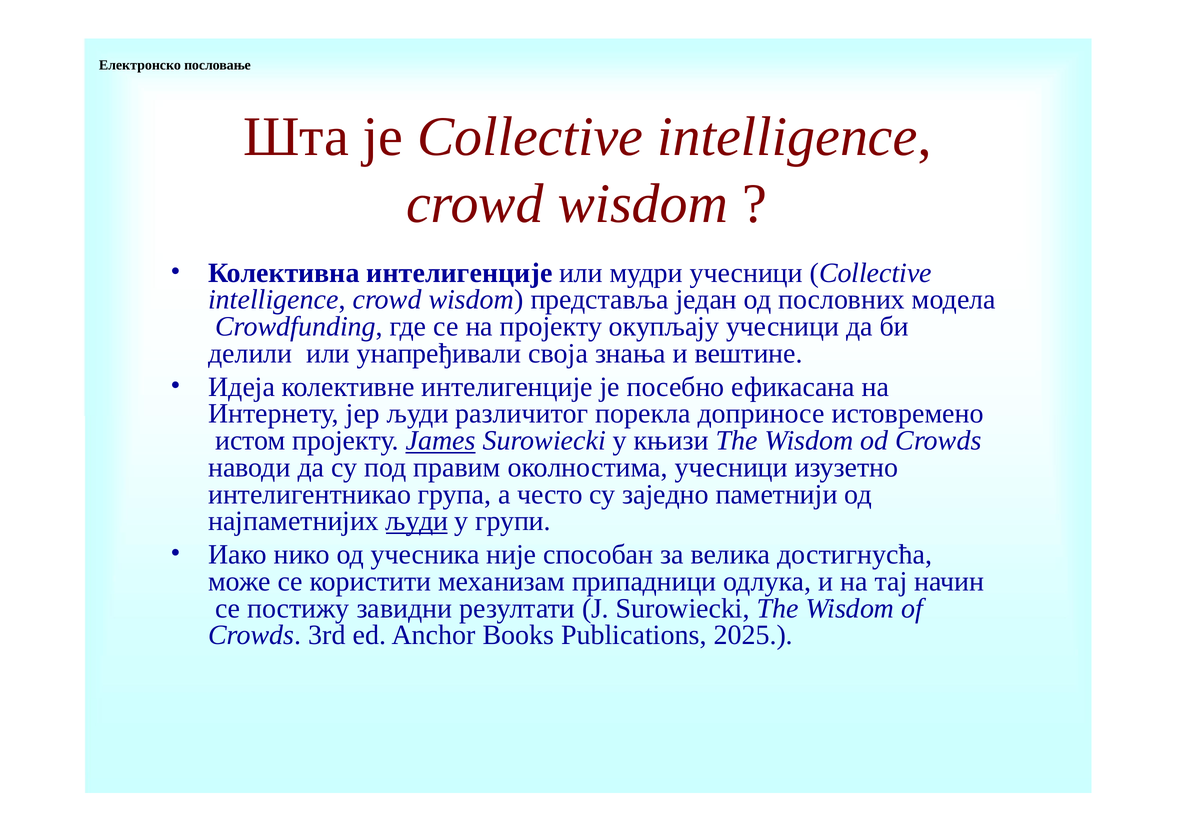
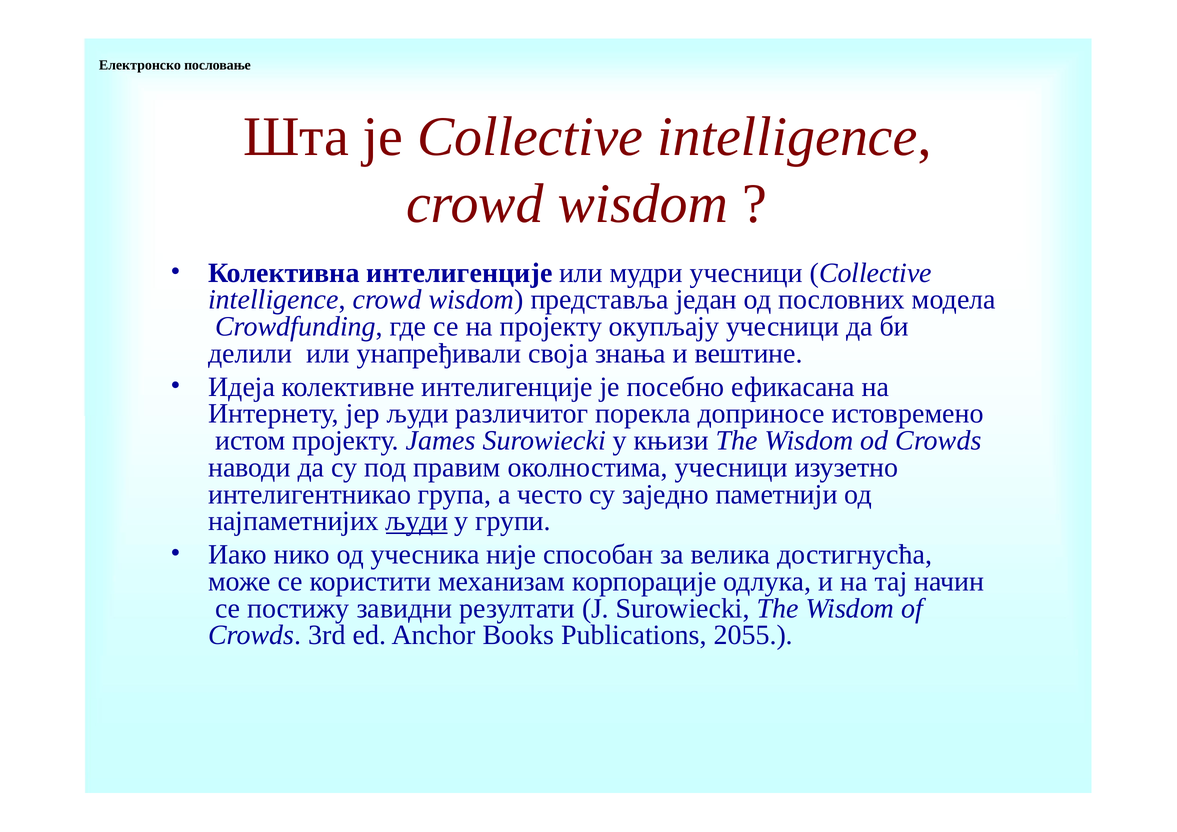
James underline: present -> none
припадници: припадници -> корпорације
2025: 2025 -> 2055
